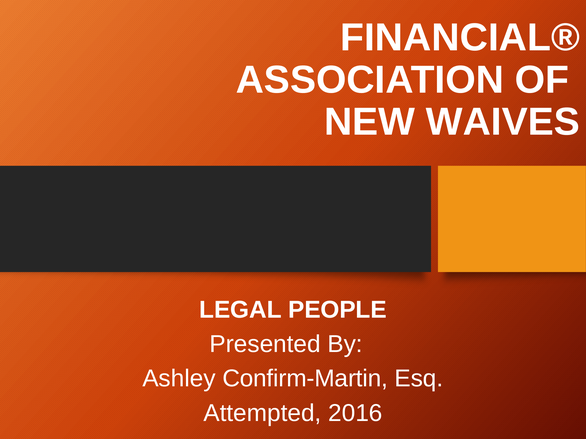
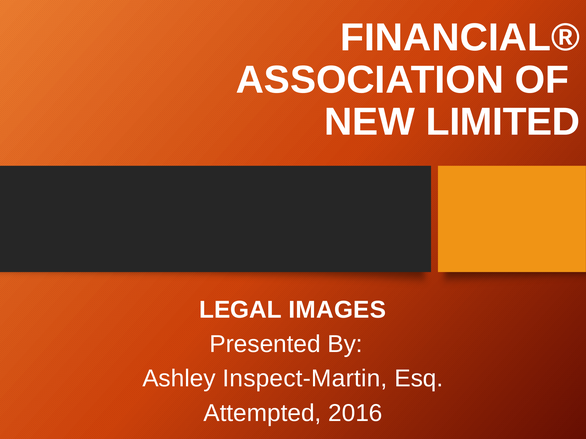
WAIVES: WAIVES -> LIMITED
PEOPLE: PEOPLE -> IMAGES
Confirm-Martin: Confirm-Martin -> Inspect-Martin
